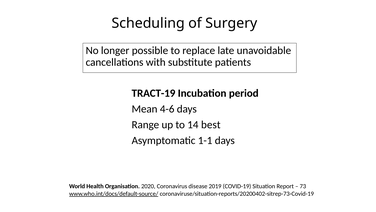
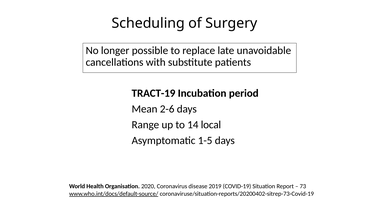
4-6: 4-6 -> 2-6
best: best -> local
1-1: 1-1 -> 1-5
